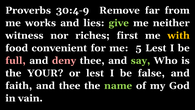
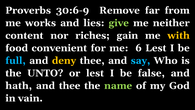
30:4-9: 30:4-9 -> 30:6-9
witness: witness -> content
first: first -> gain
5: 5 -> 6
full colour: pink -> light blue
deny colour: pink -> yellow
say colour: light green -> light blue
YOUR: YOUR -> UNTO
faith: faith -> hath
